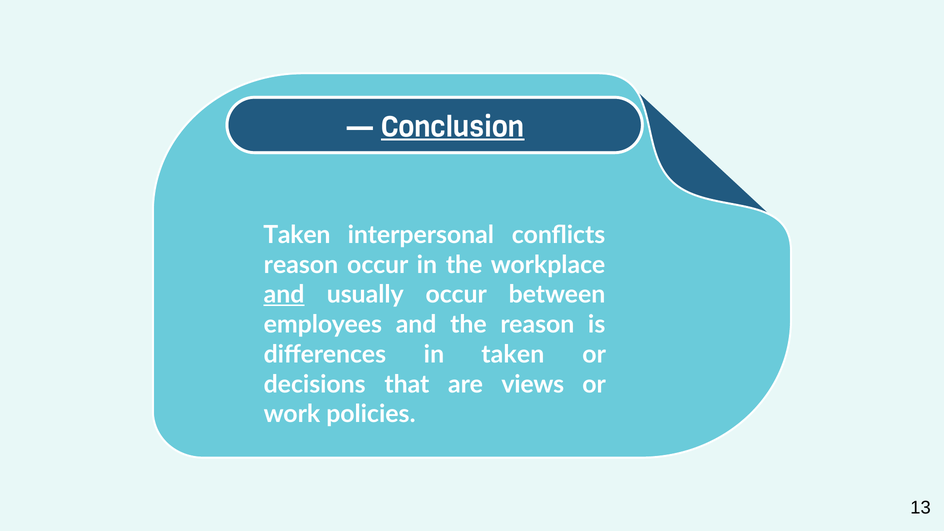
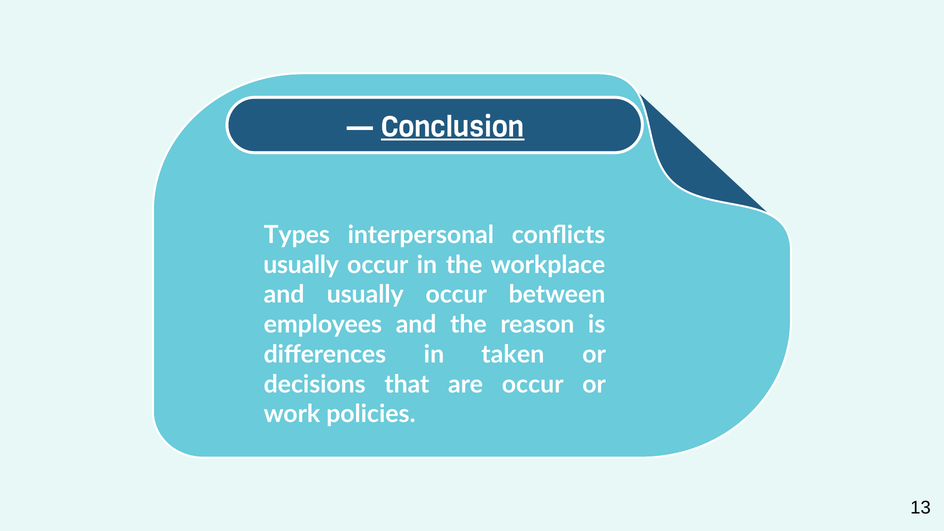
Taken at (297, 235): Taken -> Types
reason at (301, 265): reason -> usually
and at (284, 295) underline: present -> none
are views: views -> occur
